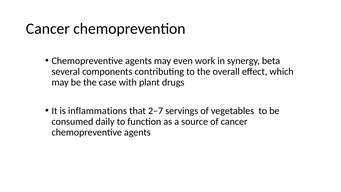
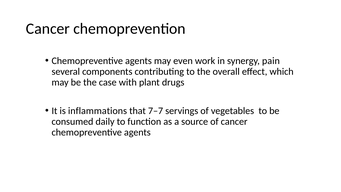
beta: beta -> pain
2–7: 2–7 -> 7–7
